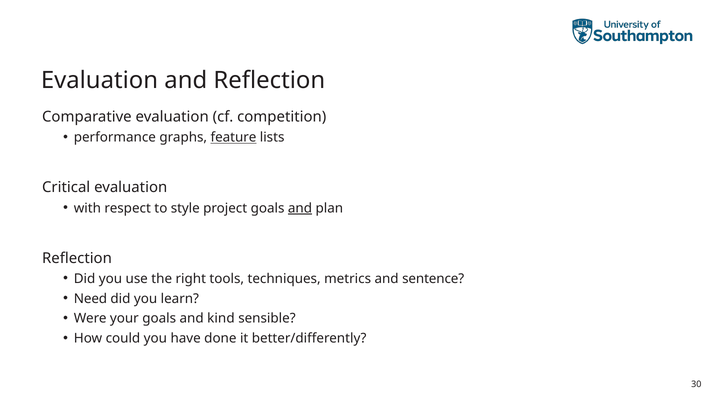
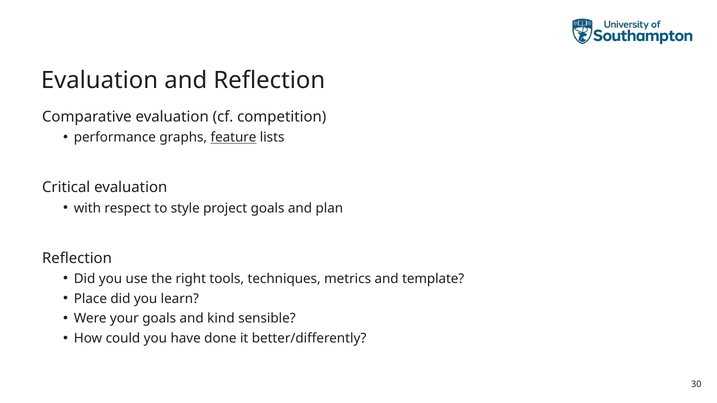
and at (300, 208) underline: present -> none
sentence: sentence -> template
Need: Need -> Place
